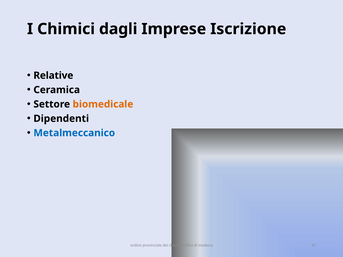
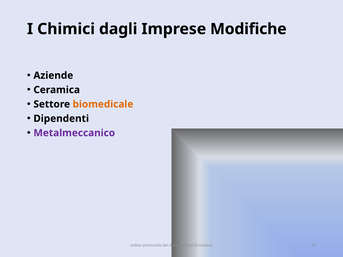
Iscrizione: Iscrizione -> Modifiche
Relative: Relative -> Aziende
Metalmeccanico colour: blue -> purple
